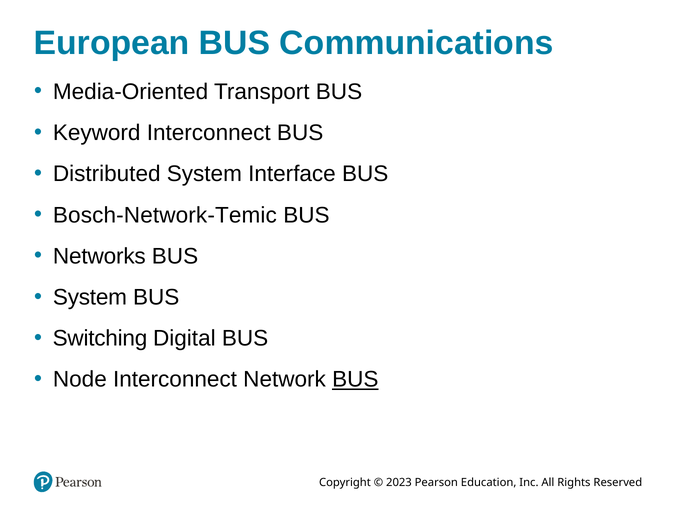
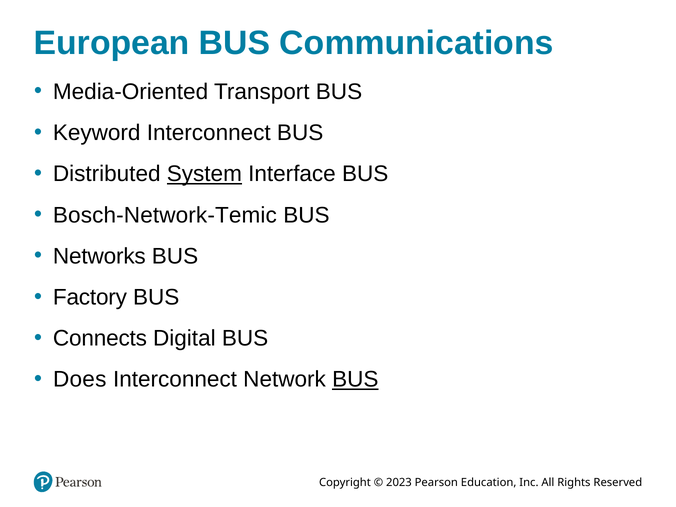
System at (204, 174) underline: none -> present
System at (90, 297): System -> Factory
Switching: Switching -> Connects
Node: Node -> Does
